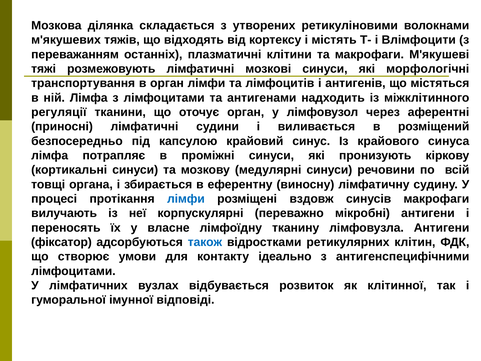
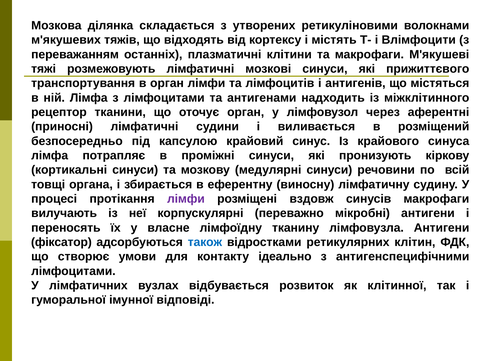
морфологічні: морфологічні -> прижиттєвого
регуляції: регуляції -> рецептор
лімфи at (186, 199) colour: blue -> purple
